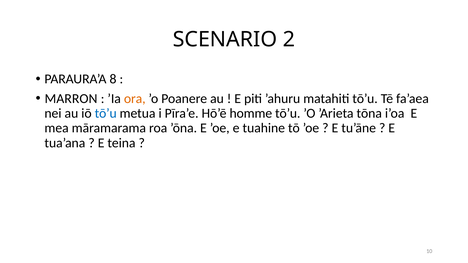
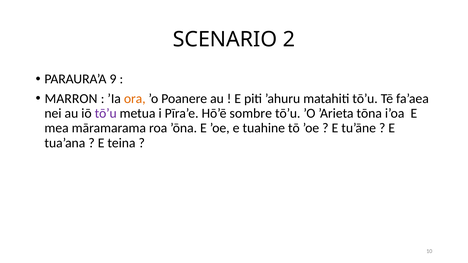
8: 8 -> 9
tō’u at (106, 113) colour: blue -> purple
homme: homme -> sombre
